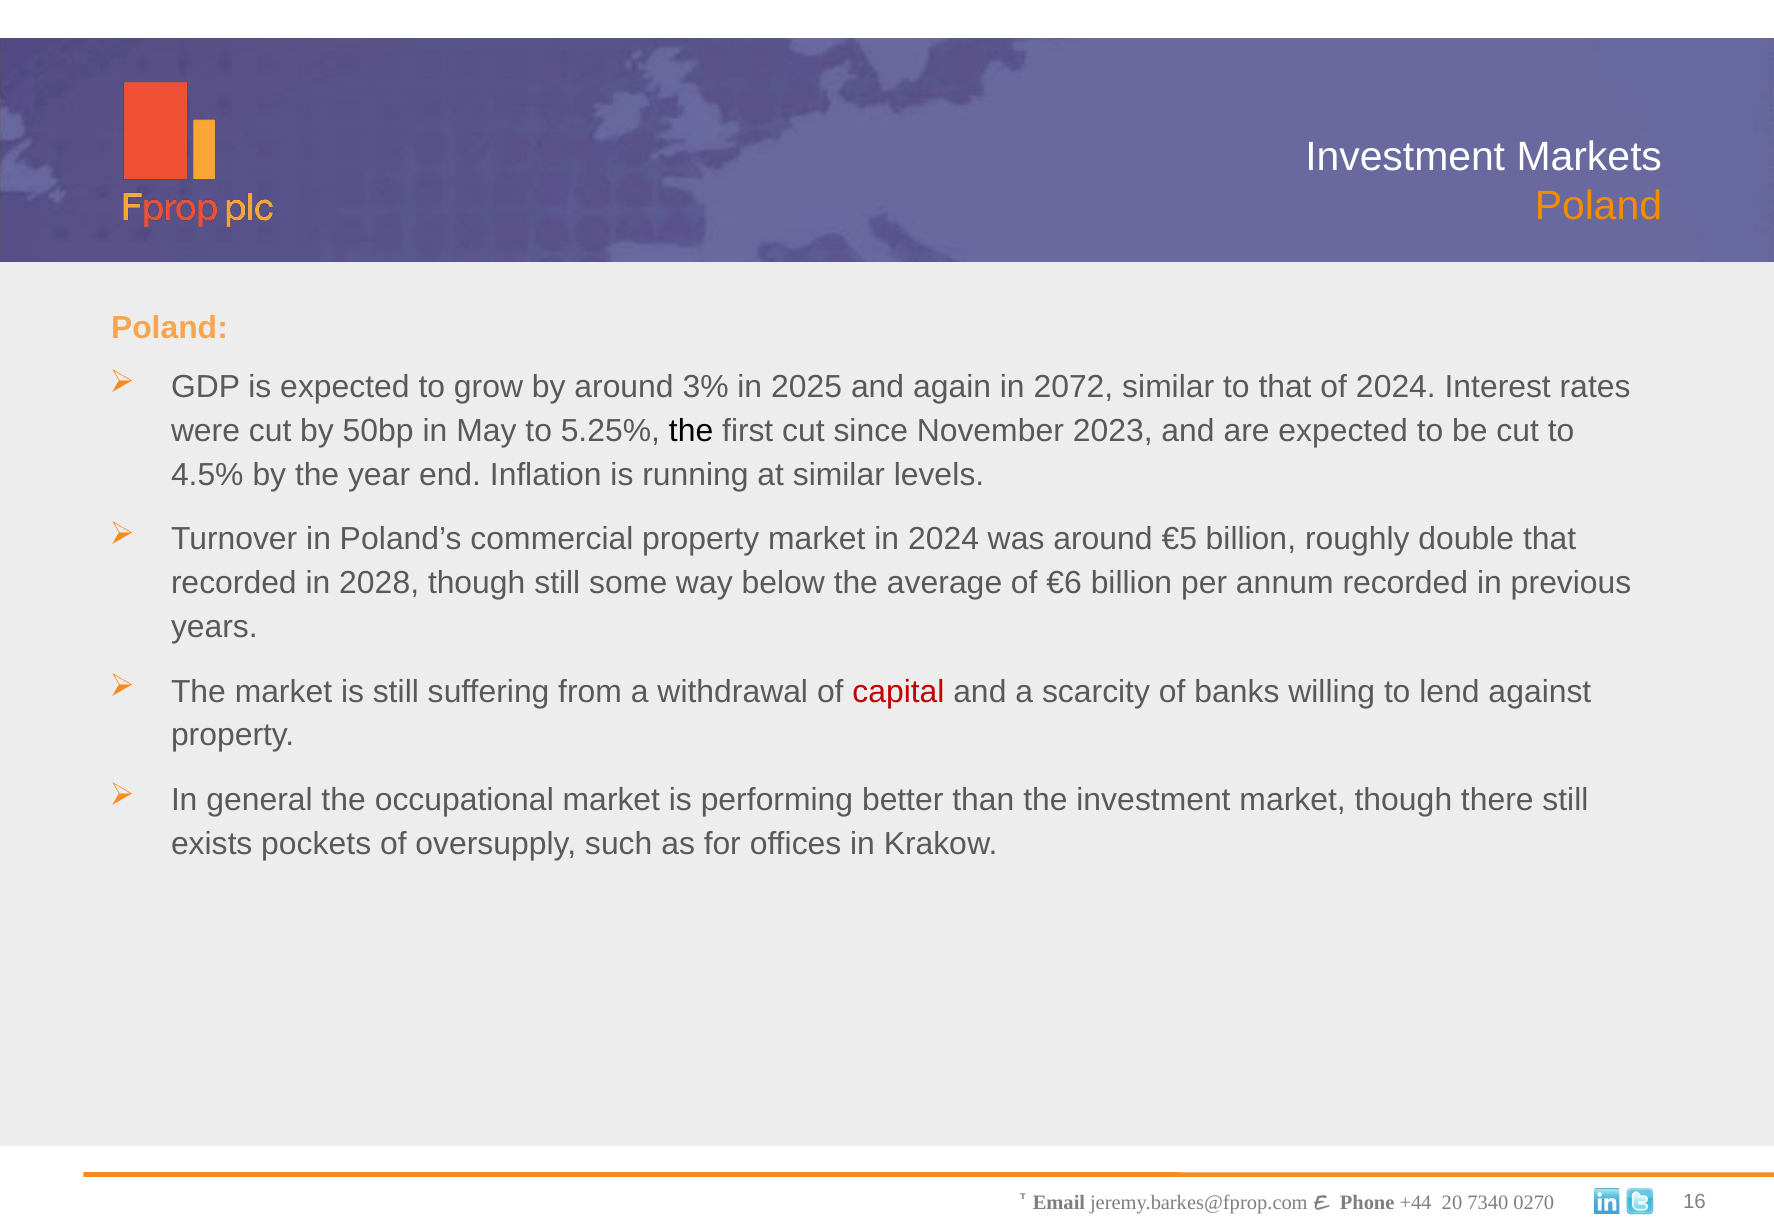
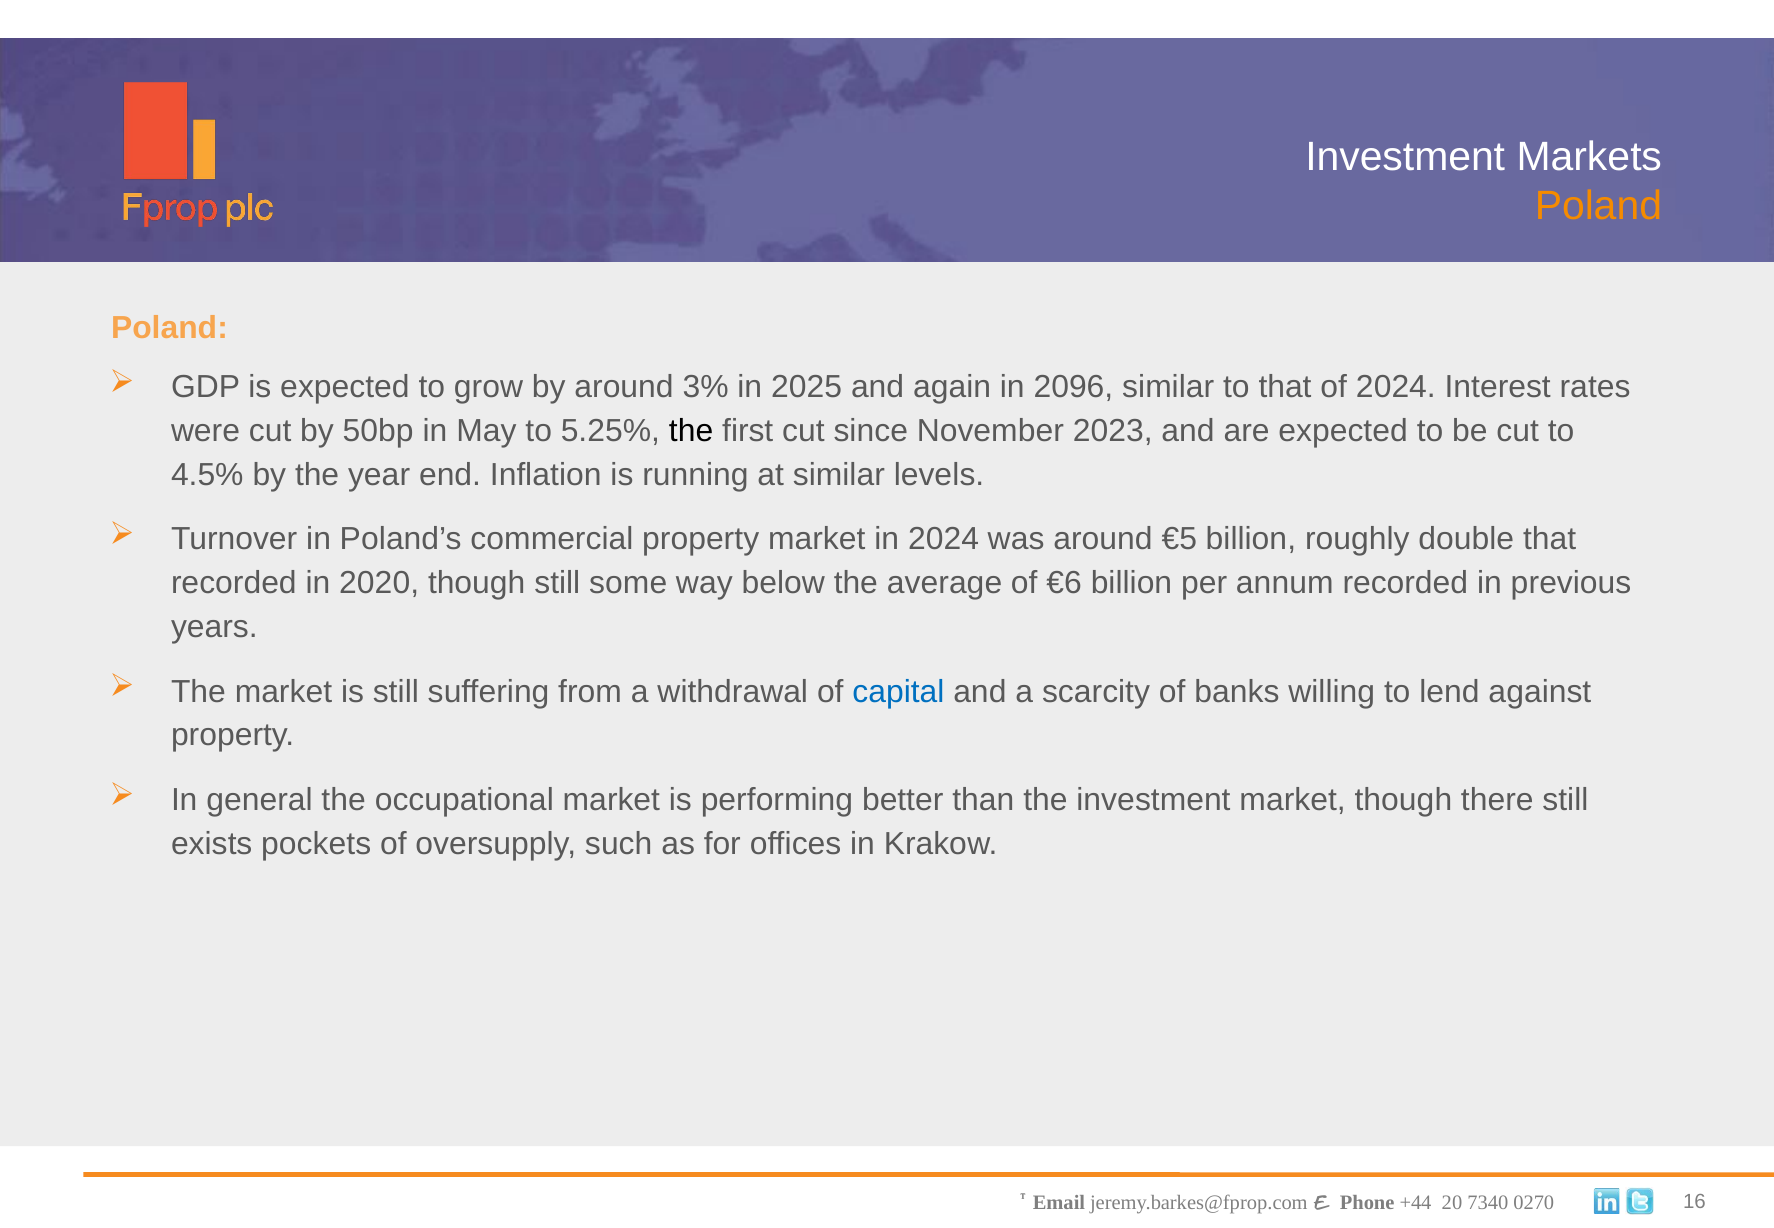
2072: 2072 -> 2096
2028: 2028 -> 2020
capital colour: red -> blue
